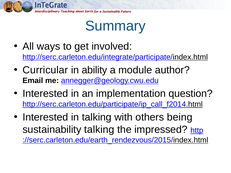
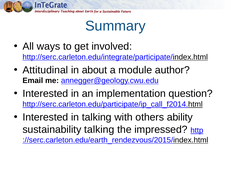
Curricular: Curricular -> Attitudinal
ability: ability -> about
being: being -> ability
